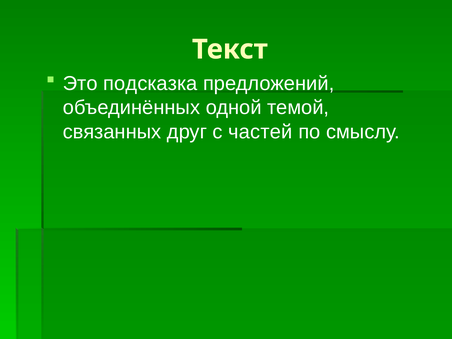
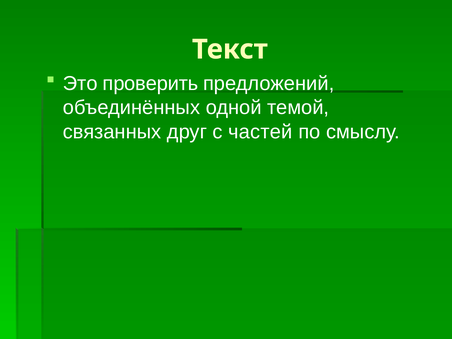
подсказка: подсказка -> проверить
